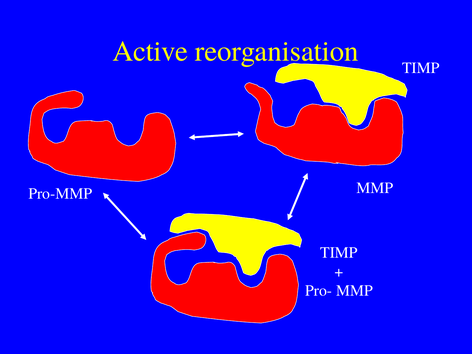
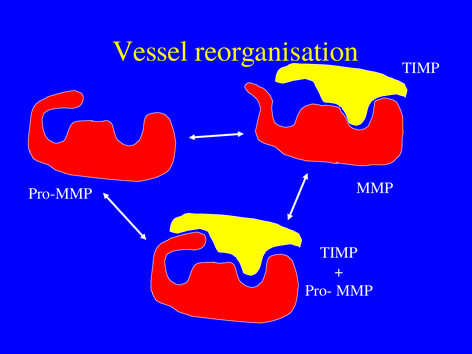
Active: Active -> Vessel
